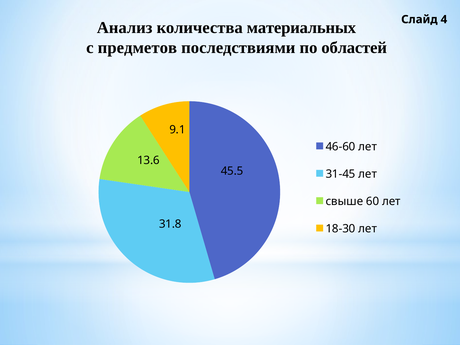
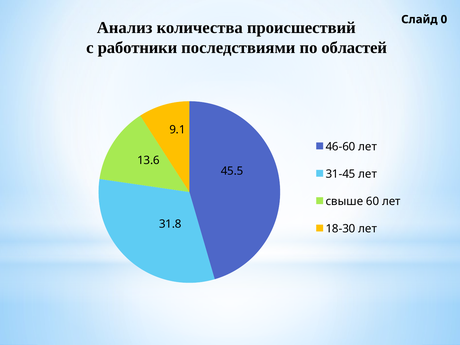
4: 4 -> 0
материальных: материальных -> происшествий
предметов: предметов -> работники
